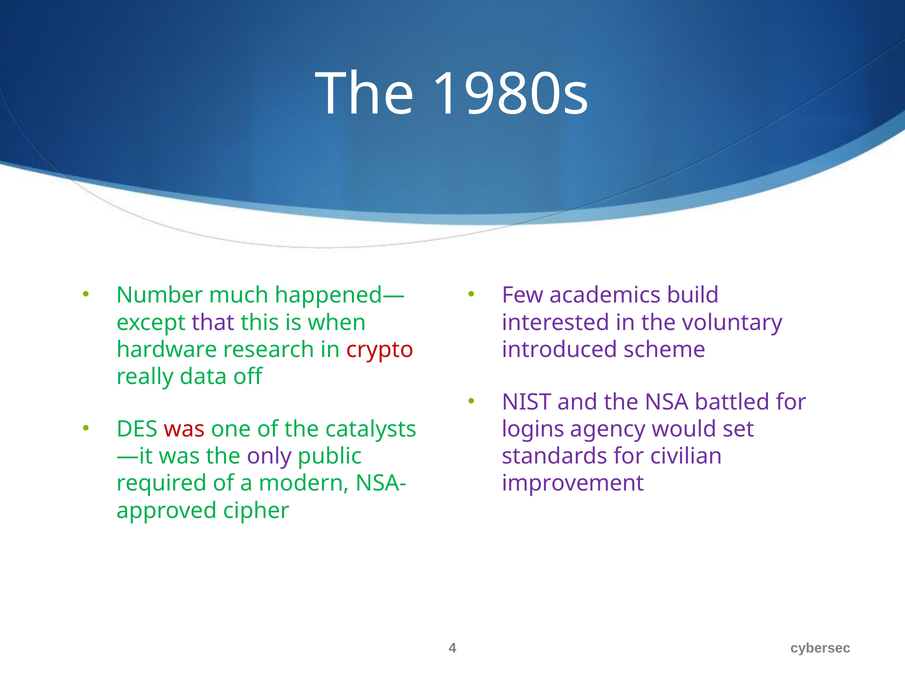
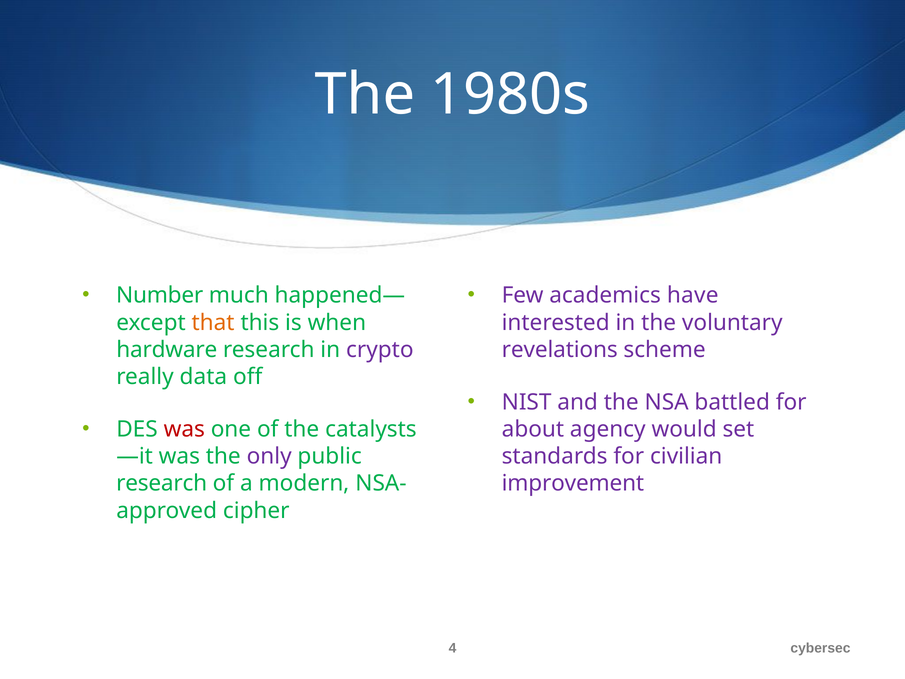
build: build -> have
that colour: purple -> orange
crypto colour: red -> purple
introduced: introduced -> revelations
logins: logins -> about
required at (162, 483): required -> research
